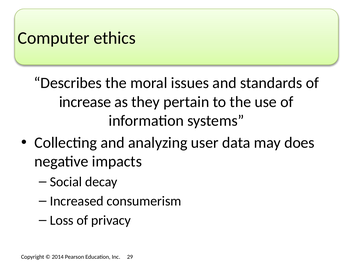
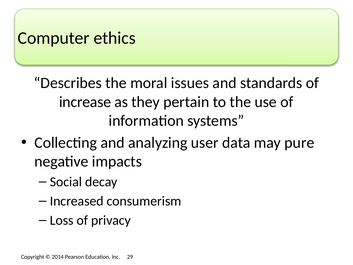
does: does -> pure
